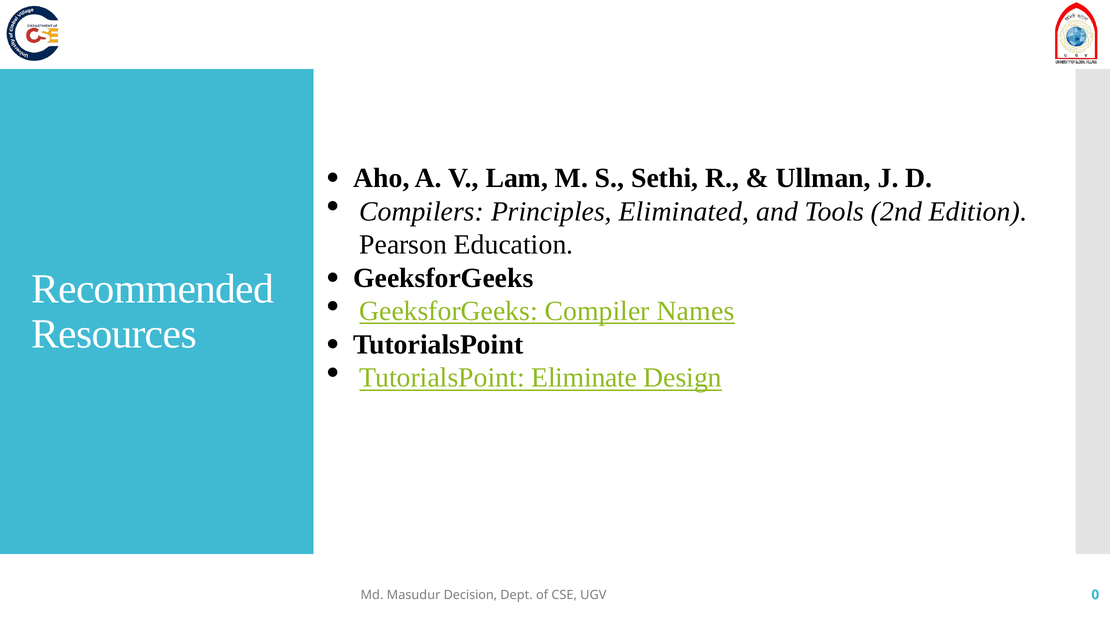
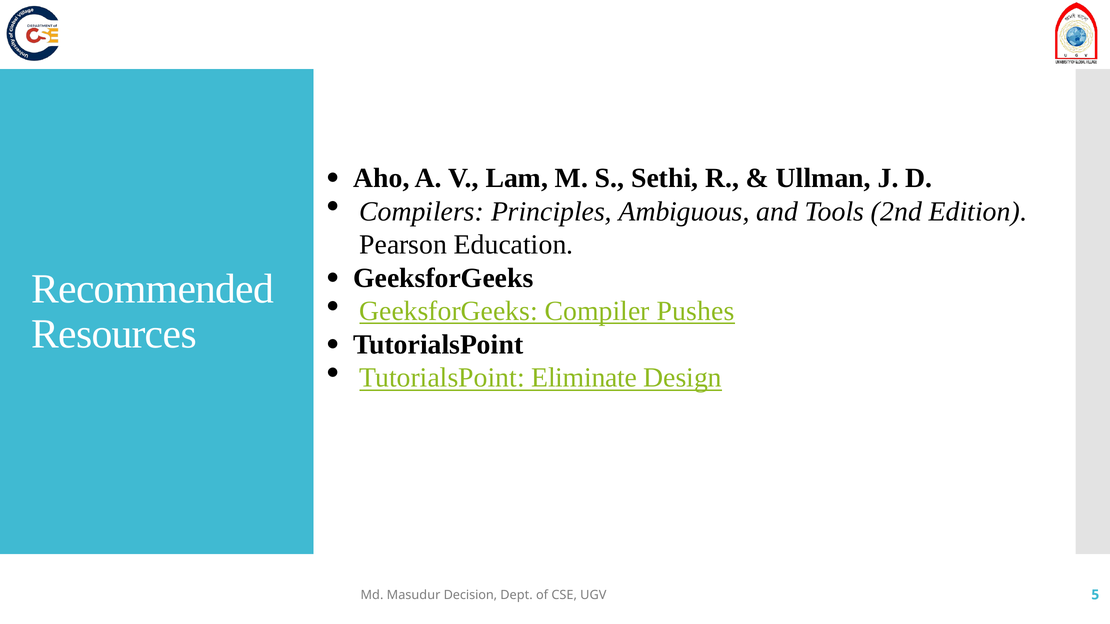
Eliminated: Eliminated -> Ambiguous
Names: Names -> Pushes
0: 0 -> 5
